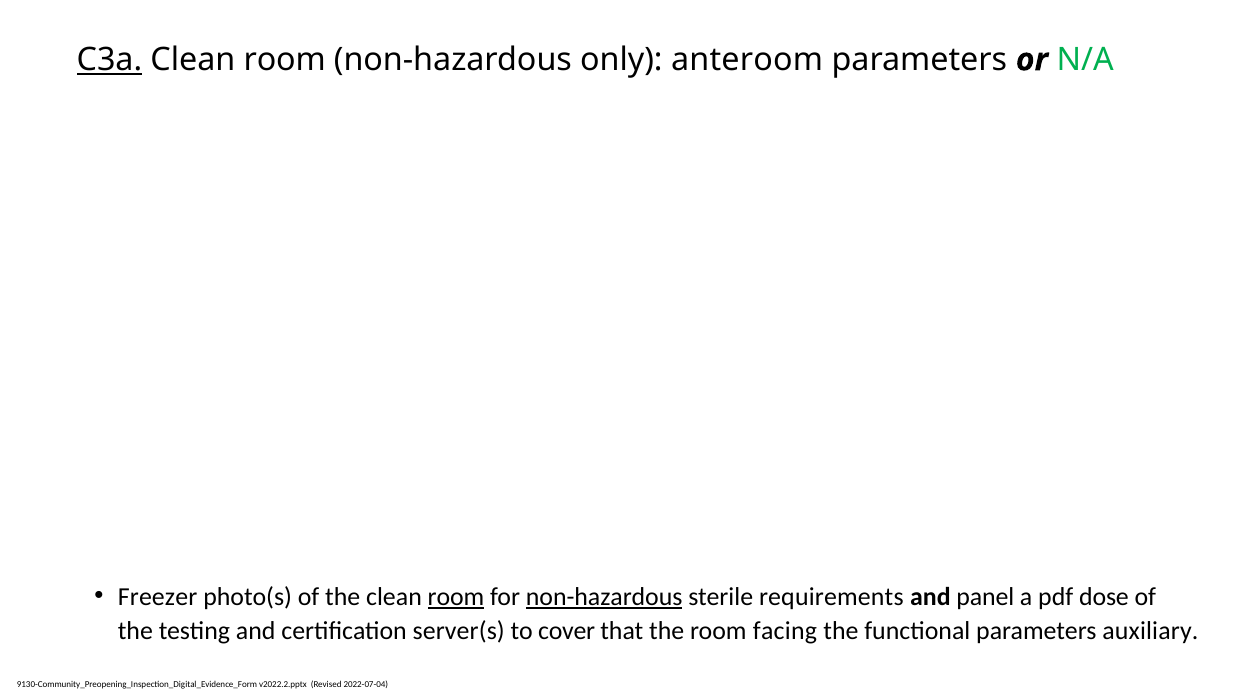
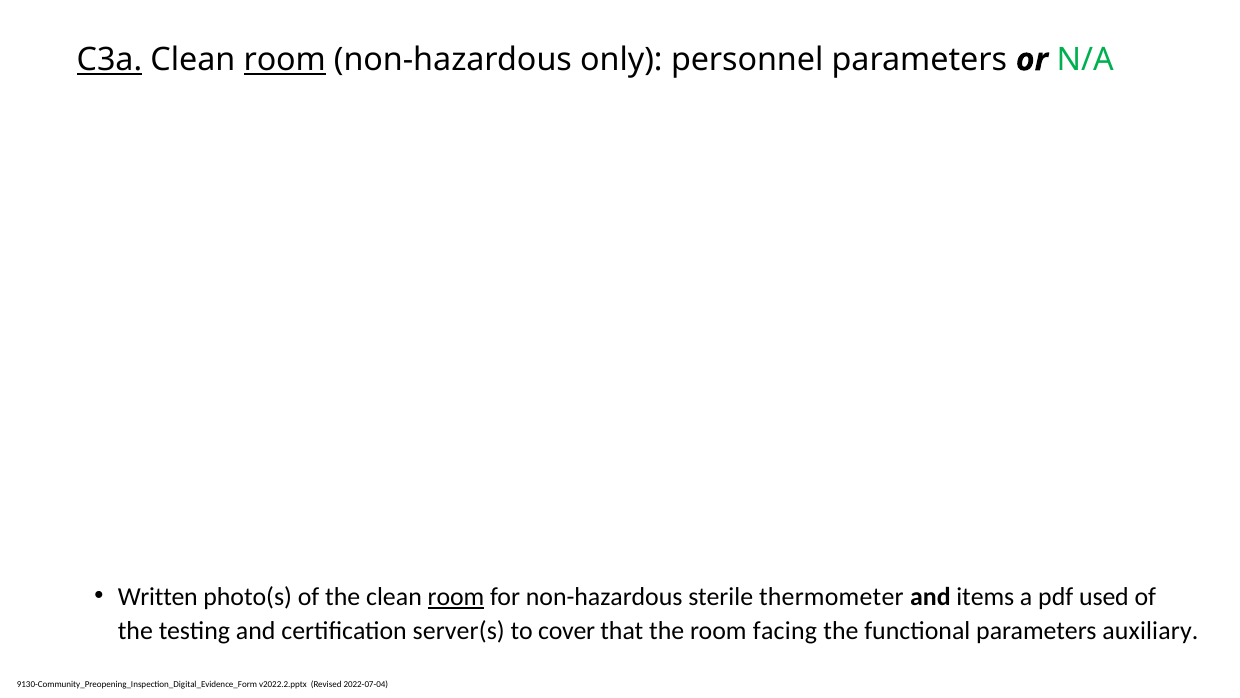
room at (285, 60) underline: none -> present
anteroom: anteroom -> personnel
Freezer: Freezer -> Written
non-hazardous at (604, 596) underline: present -> none
requirements: requirements -> thermometer
panel: panel -> items
dose: dose -> used
